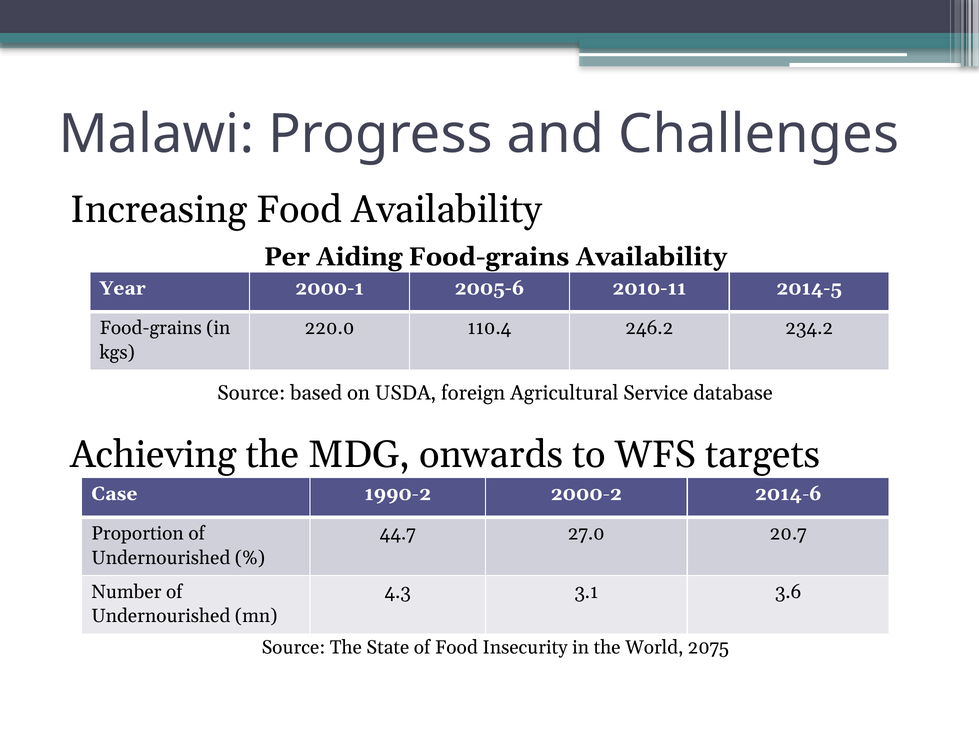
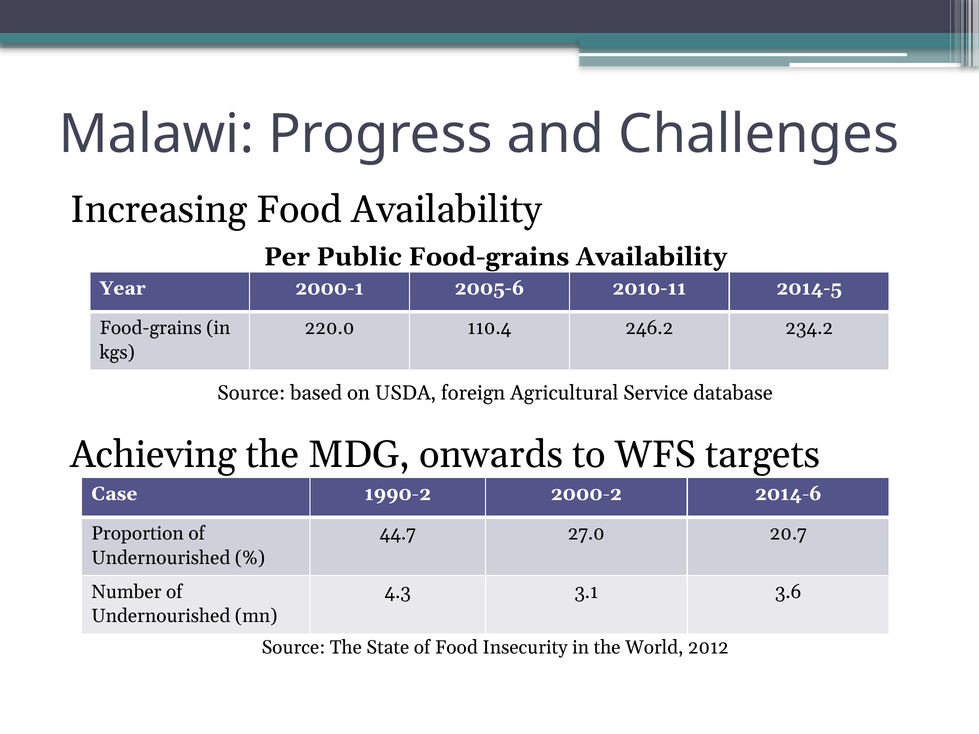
Aiding: Aiding -> Public
2075: 2075 -> 2012
